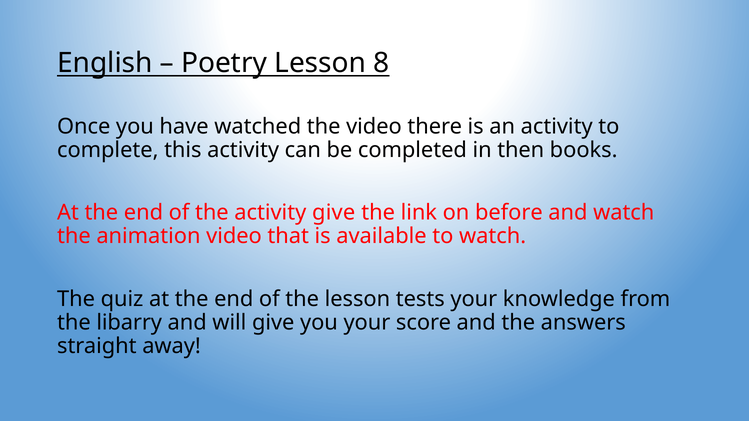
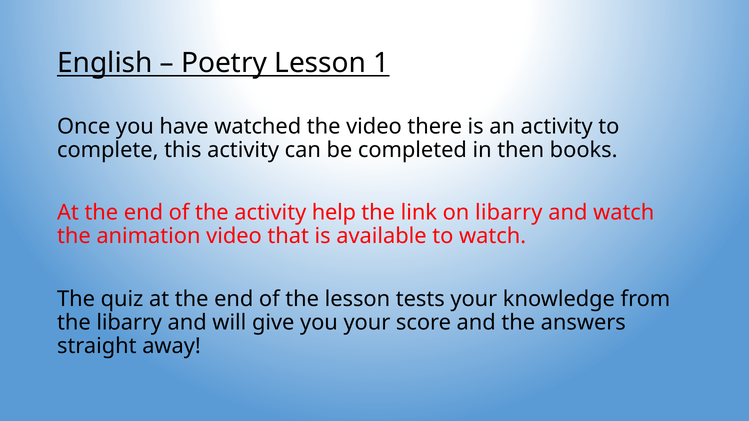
8: 8 -> 1
activity give: give -> help
on before: before -> libarry
